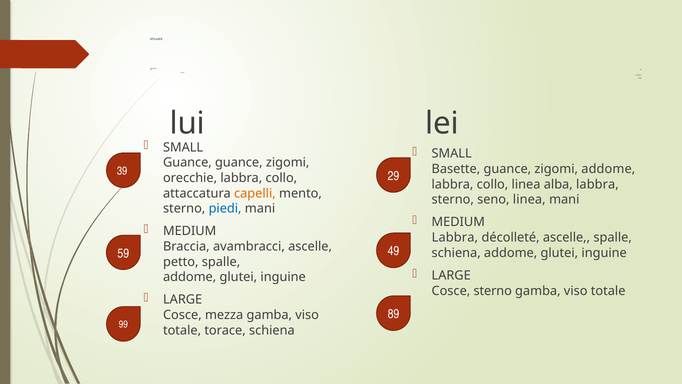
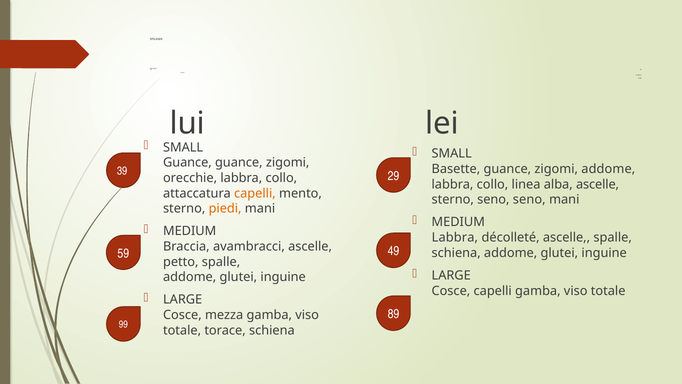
alba labbra: labbra -> ascelle
seno linea: linea -> seno
piedi colour: blue -> orange
Cosce sterno: sterno -> capelli
